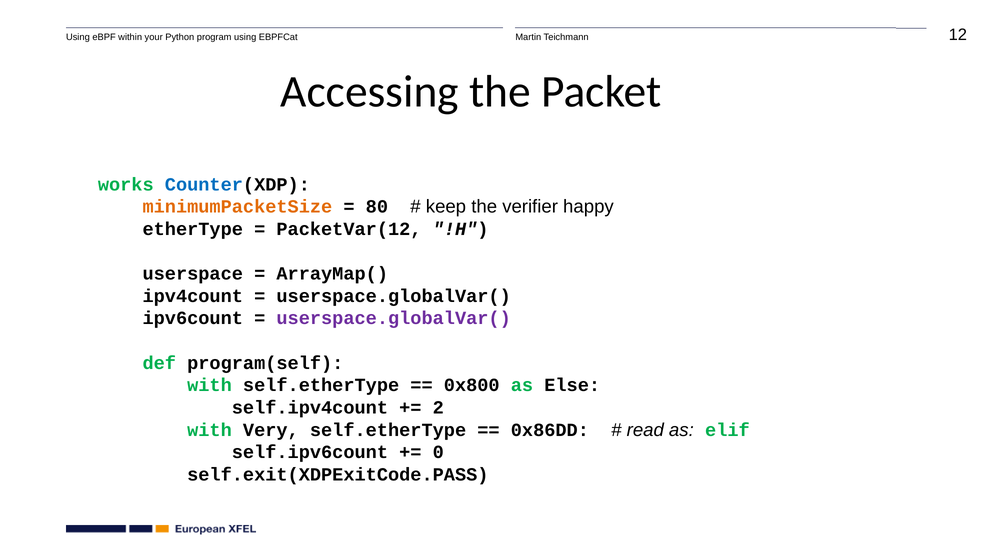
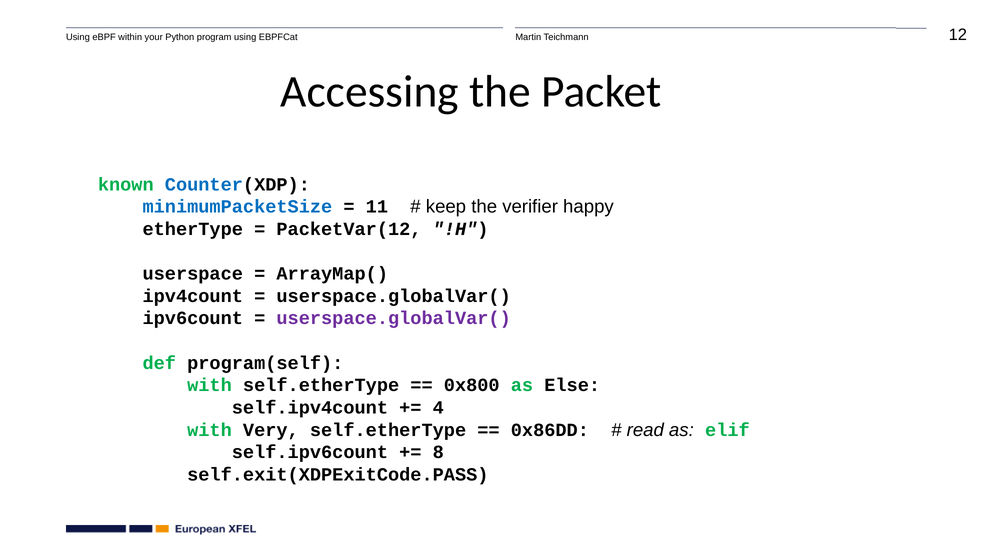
works: works -> known
minimumPacketSize colour: orange -> blue
80: 80 -> 11
2: 2 -> 4
0: 0 -> 8
